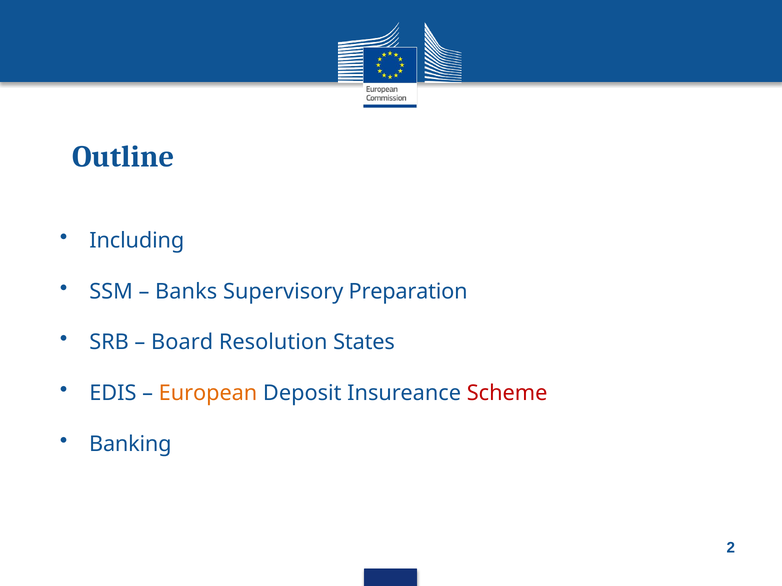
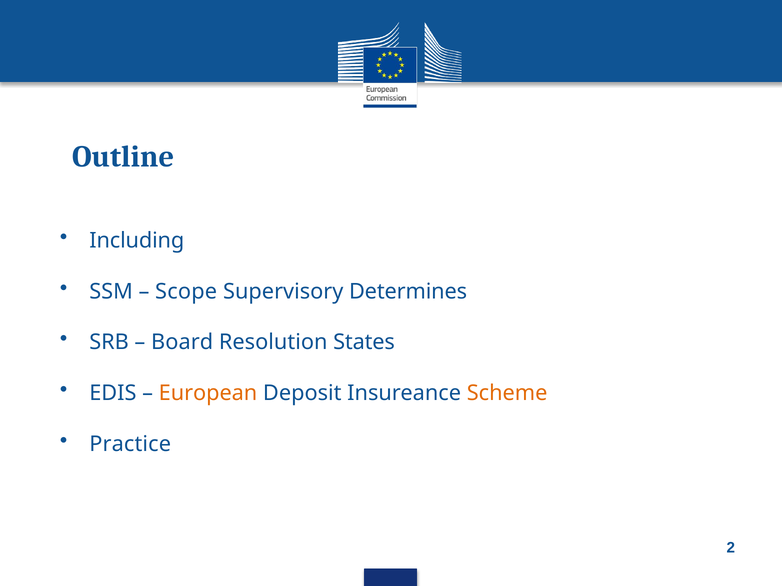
Banks: Banks -> Scope
Preparation: Preparation -> Determines
Scheme colour: red -> orange
Banking: Banking -> Practice
